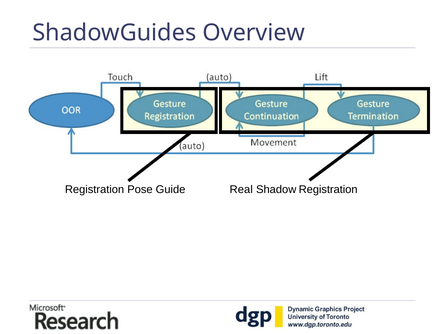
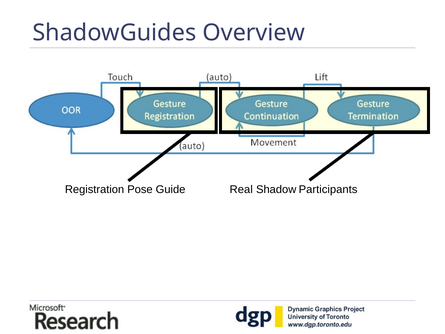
Shadow Registration: Registration -> Participants
